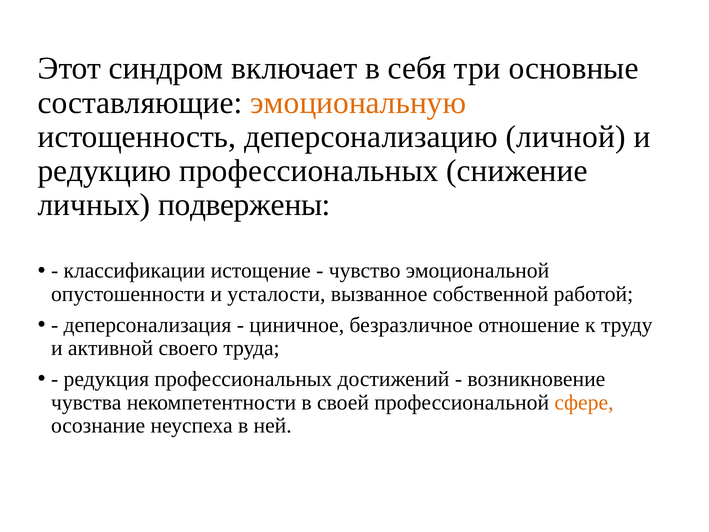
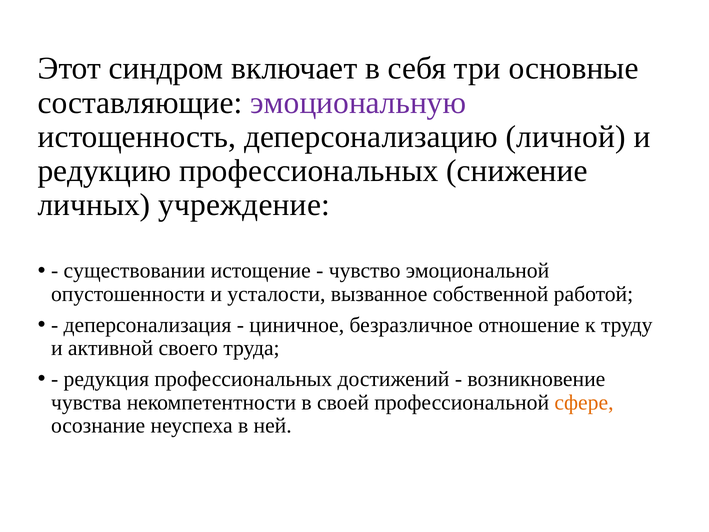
эмоциональную colour: orange -> purple
подвержены: подвержены -> учреждение
классификации: классификации -> существовании
